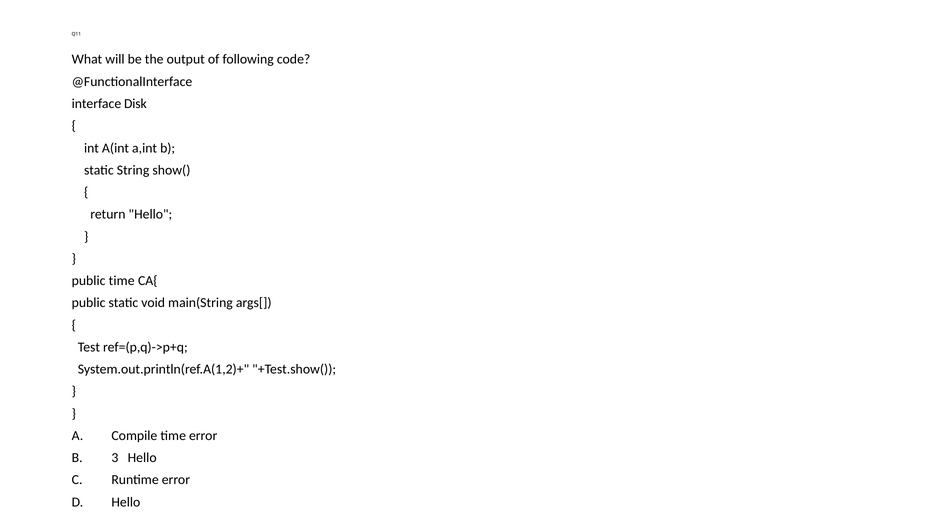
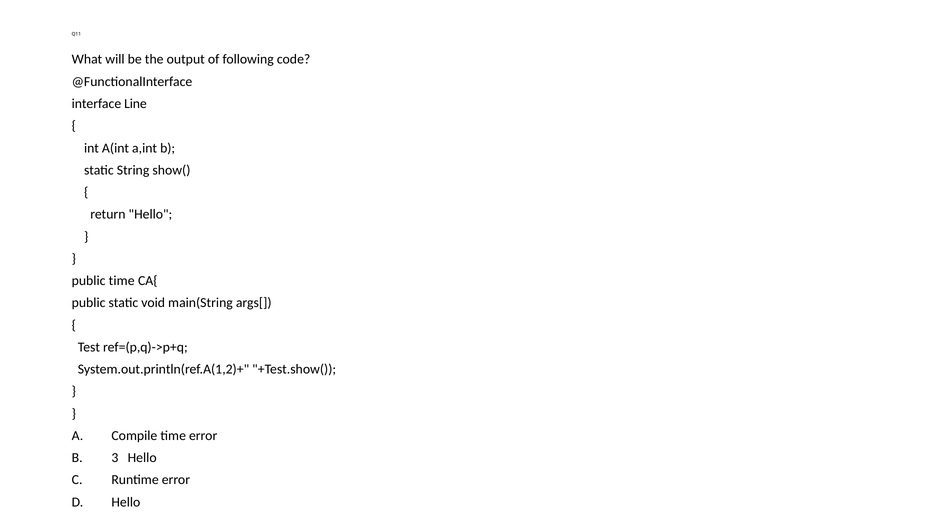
Disk: Disk -> Line
